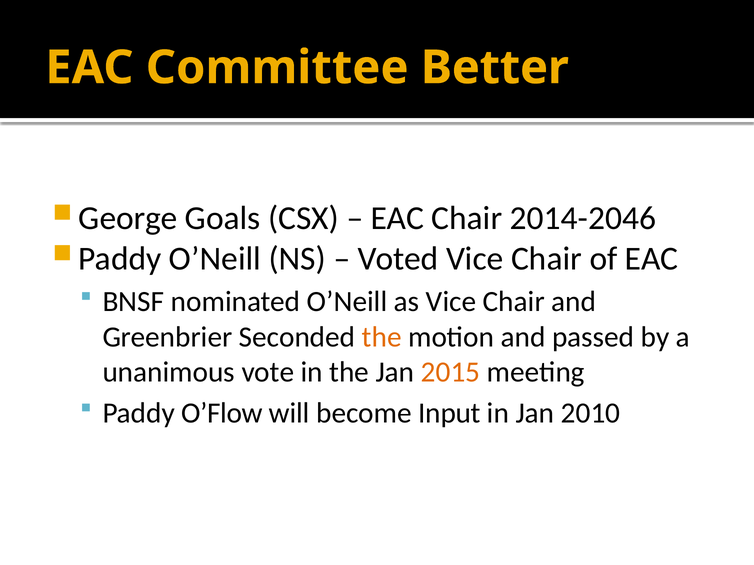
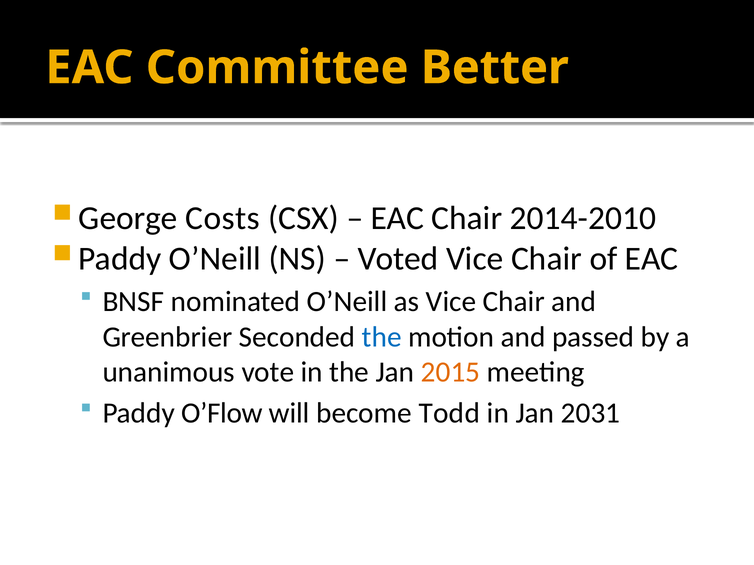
Goals: Goals -> Costs
2014-2046: 2014-2046 -> 2014-2010
the at (382, 337) colour: orange -> blue
Input: Input -> Todd
2010: 2010 -> 2031
